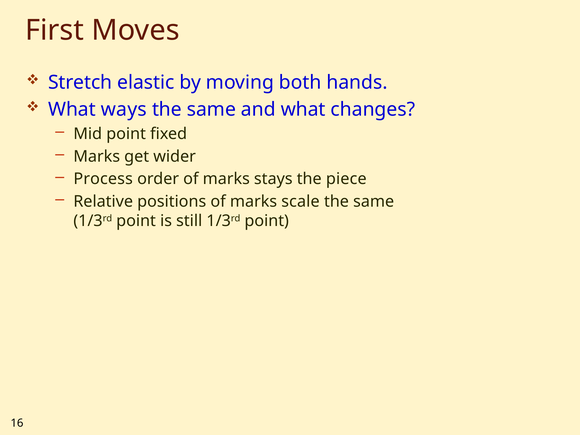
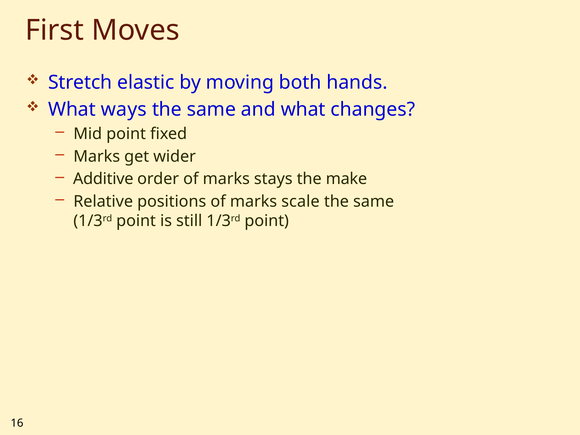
Process: Process -> Additive
piece: piece -> make
